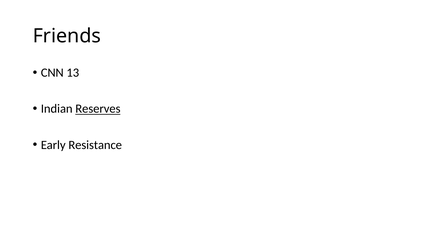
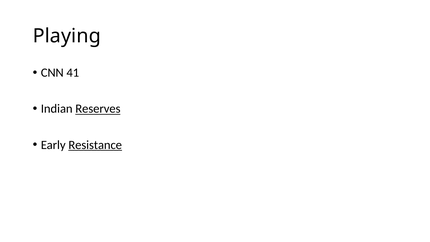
Friends: Friends -> Playing
13: 13 -> 41
Resistance underline: none -> present
